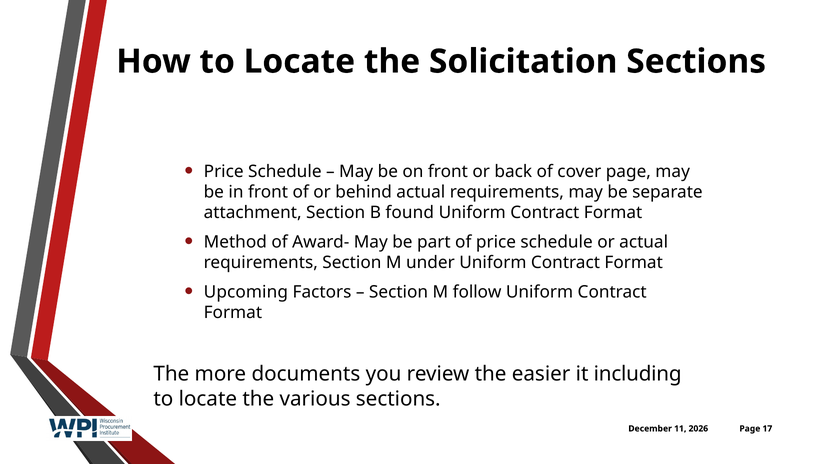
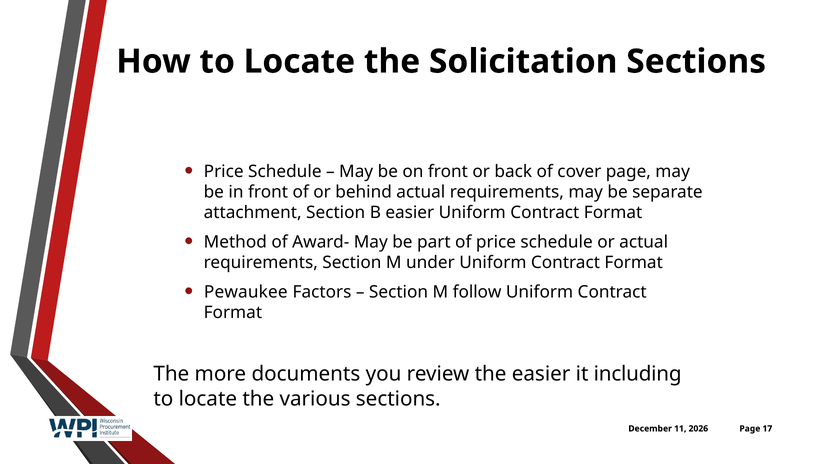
B found: found -> easier
Upcoming: Upcoming -> Pewaukee
